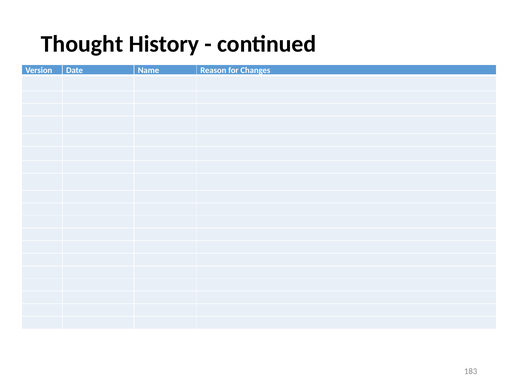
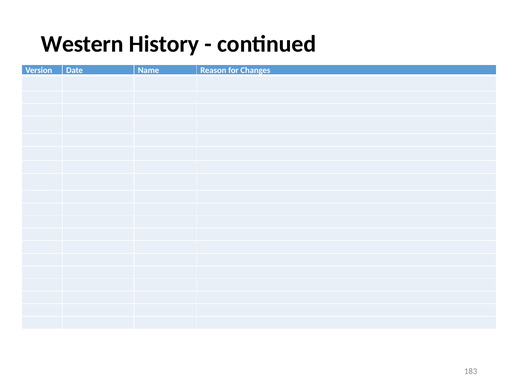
Thought: Thought -> Western
